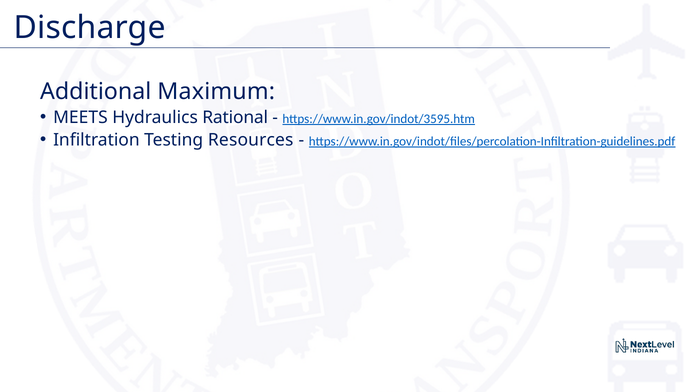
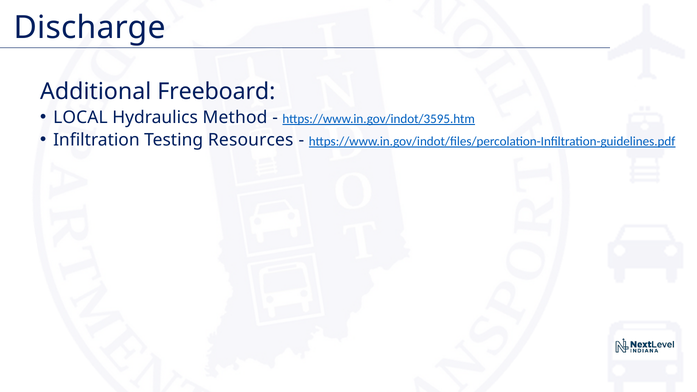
Maximum: Maximum -> Freeboard
MEETS: MEETS -> LOCAL
Rational: Rational -> Method
